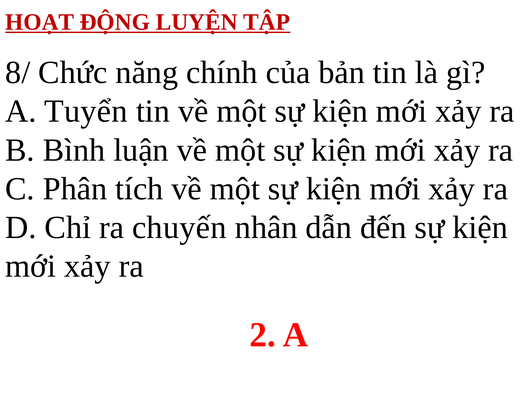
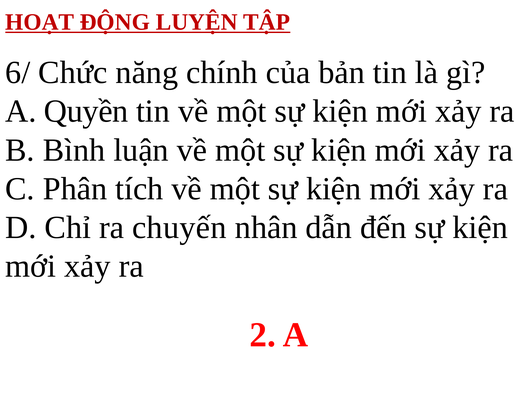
8/: 8/ -> 6/
Tuyển: Tuyển -> Quyền
